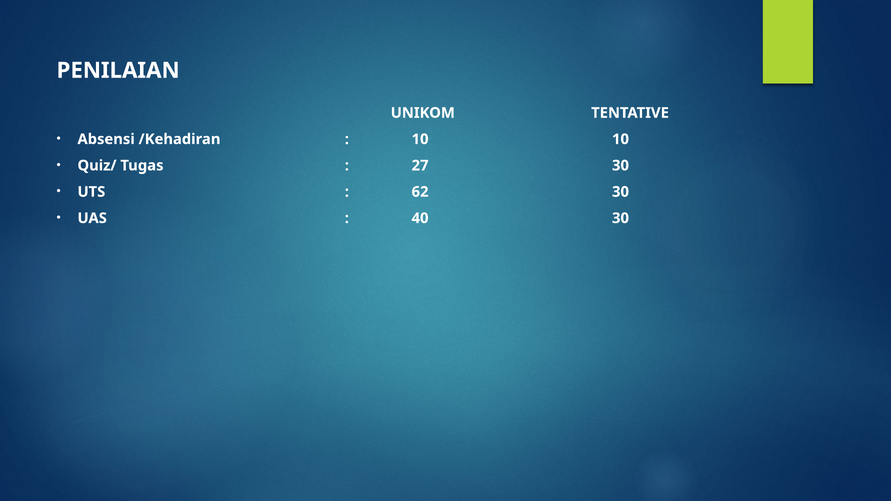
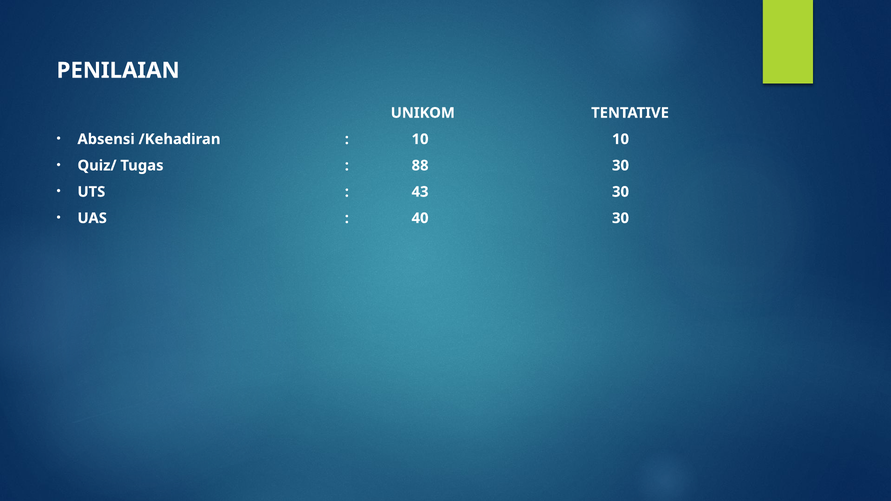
27: 27 -> 88
62: 62 -> 43
